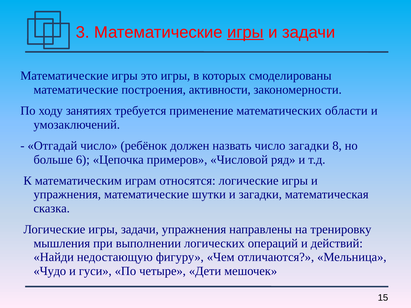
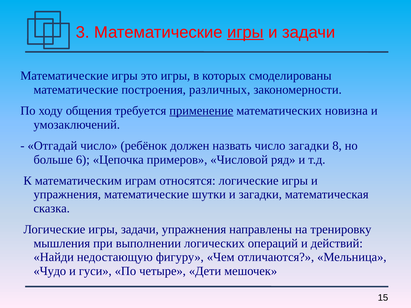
активности: активности -> различных
занятиях: занятиях -> общения
применение underline: none -> present
области: области -> новизна
